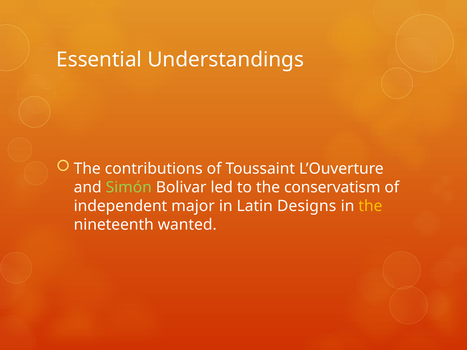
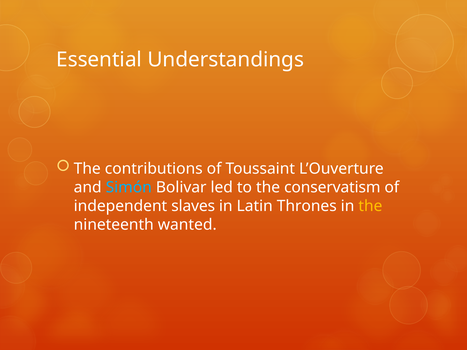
Simón colour: light green -> light blue
major: major -> slaves
Designs: Designs -> Thrones
